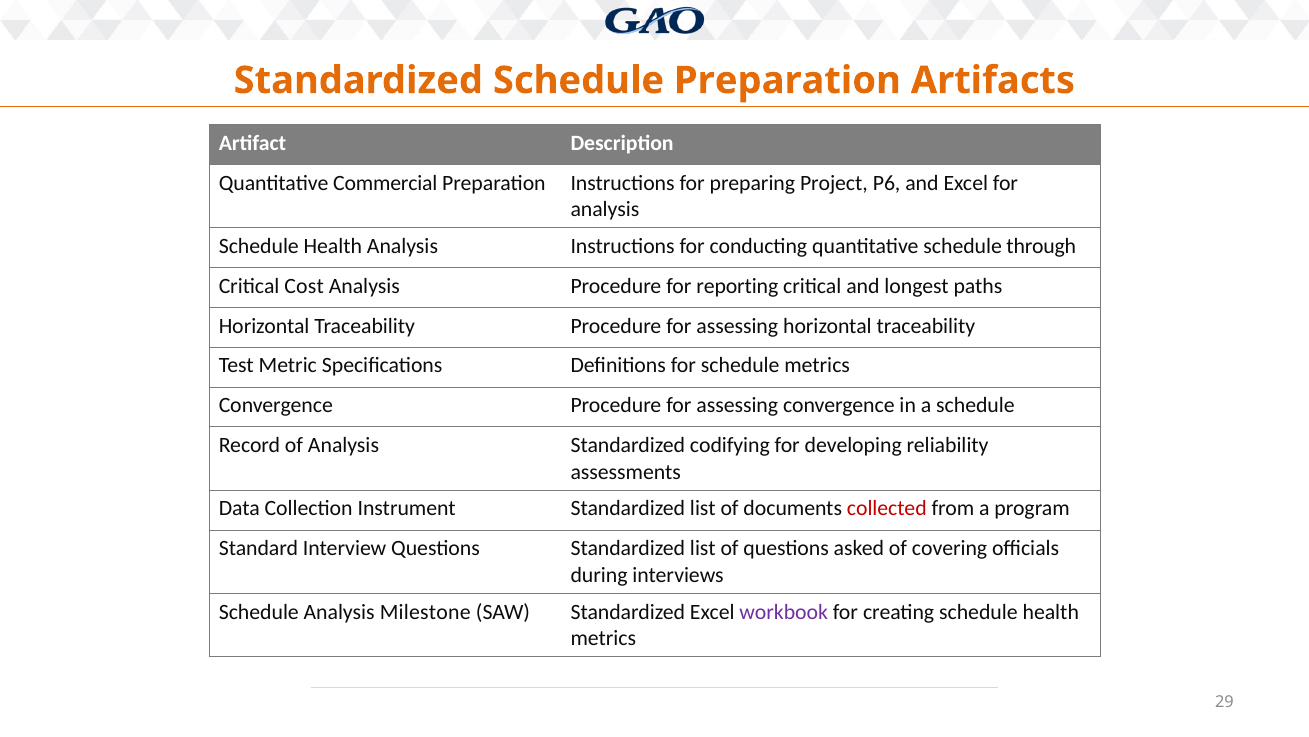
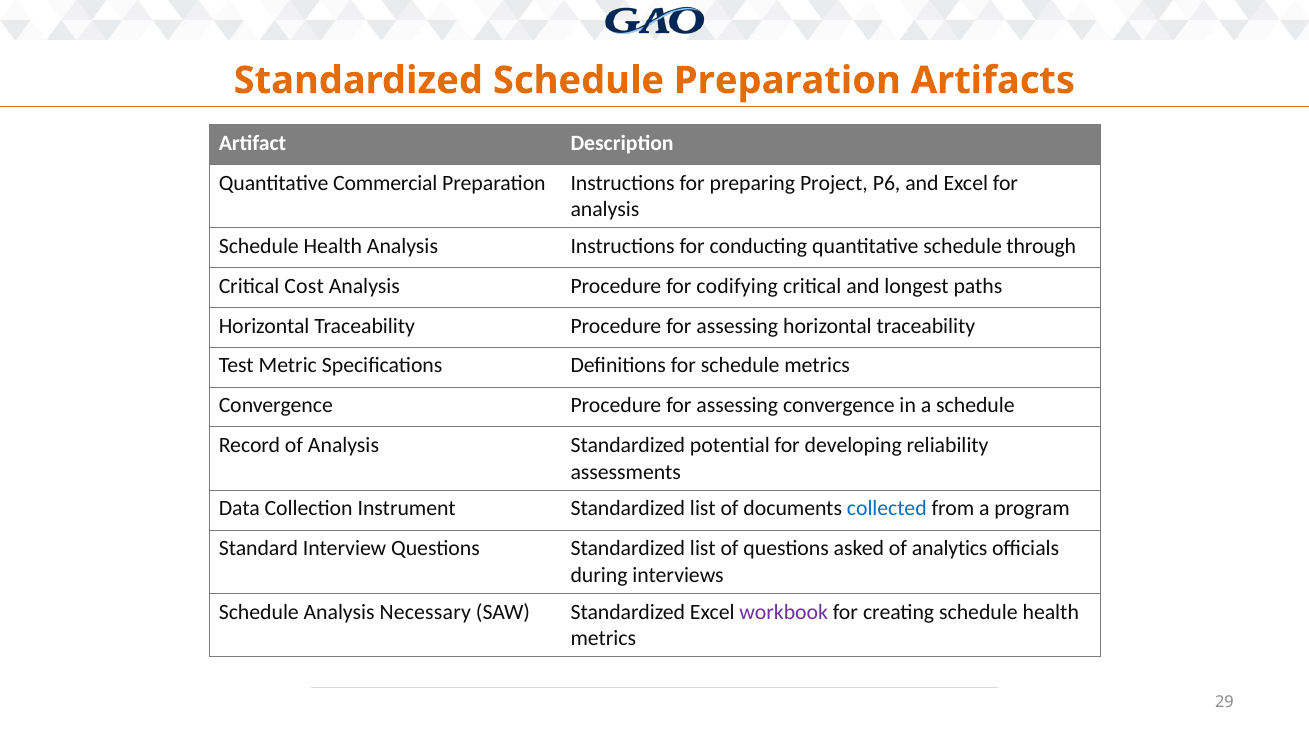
reporting: reporting -> codifying
codifying: codifying -> potential
collected colour: red -> blue
covering: covering -> analytics
Milestone: Milestone -> Necessary
